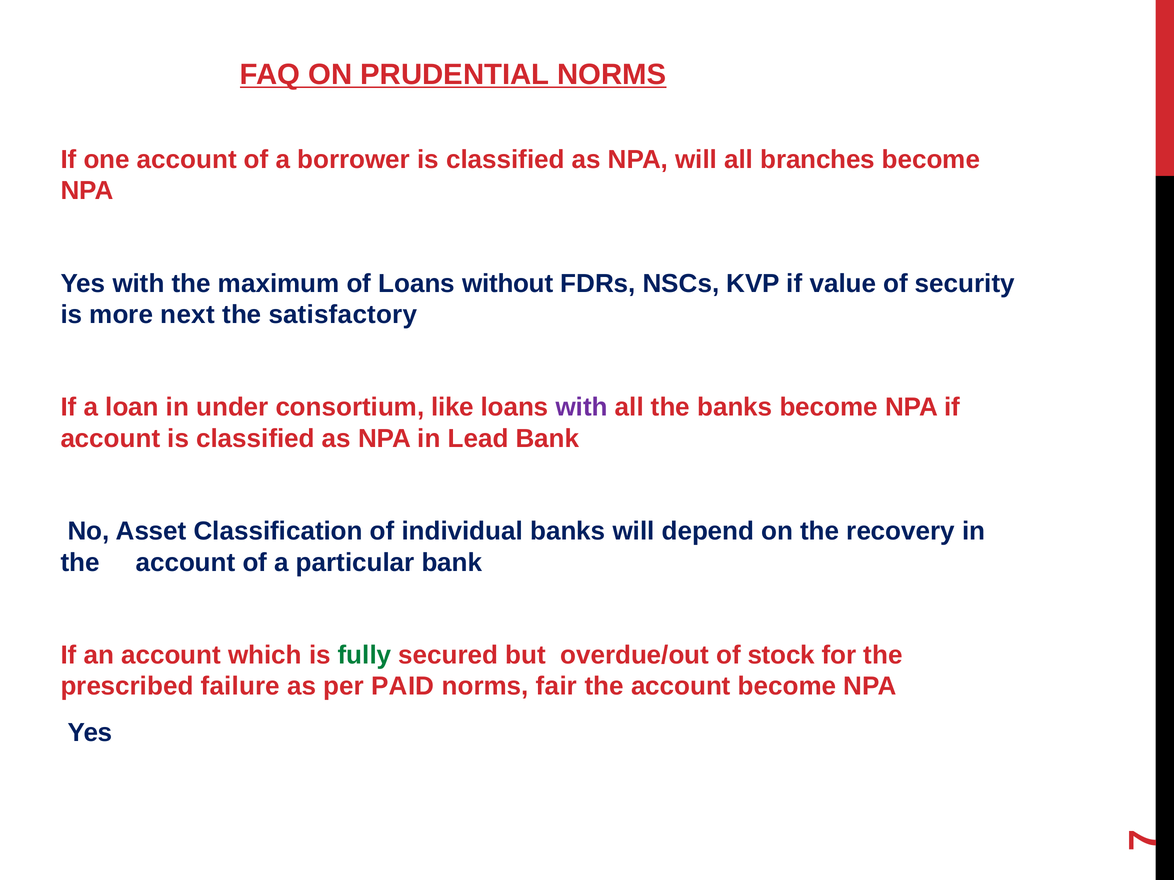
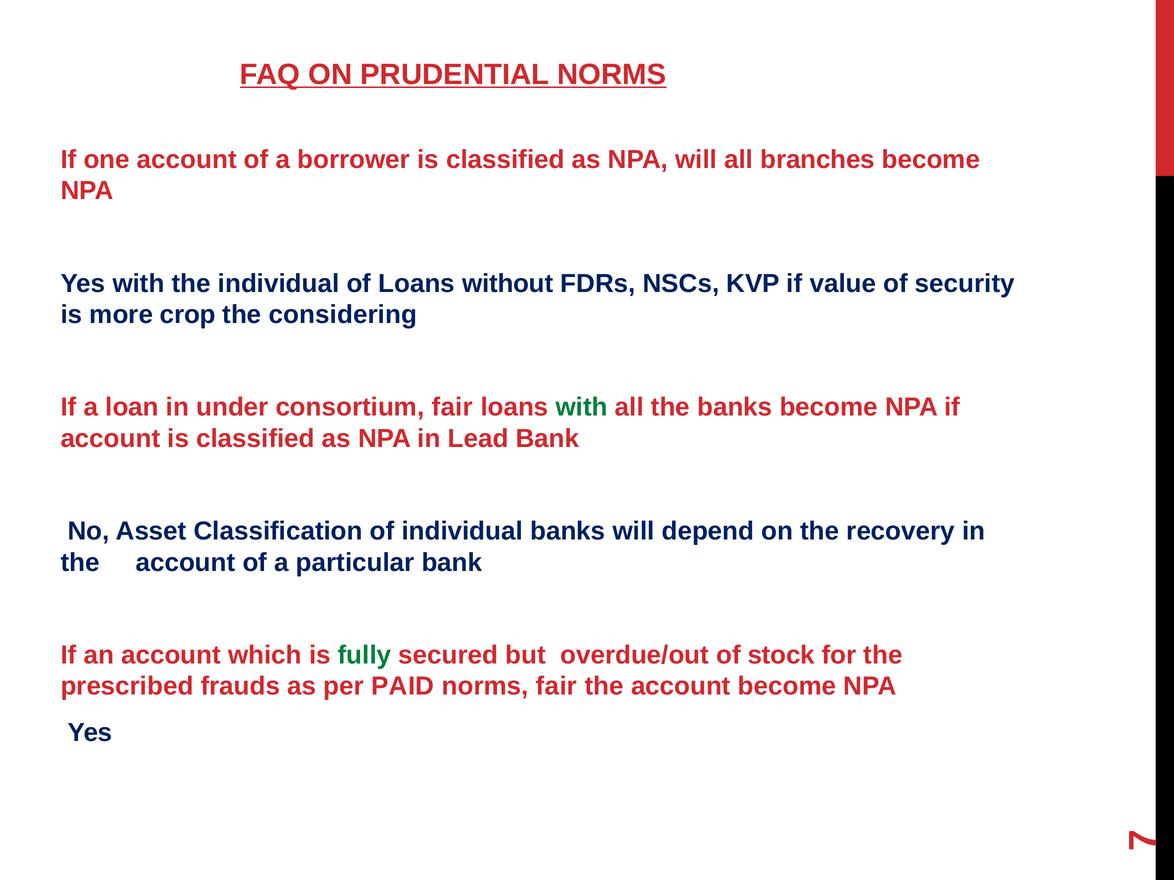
the maximum: maximum -> individual
next: next -> crop
satisfactory: satisfactory -> considering
consortium like: like -> fair
with at (582, 408) colour: purple -> green
failure: failure -> frauds
